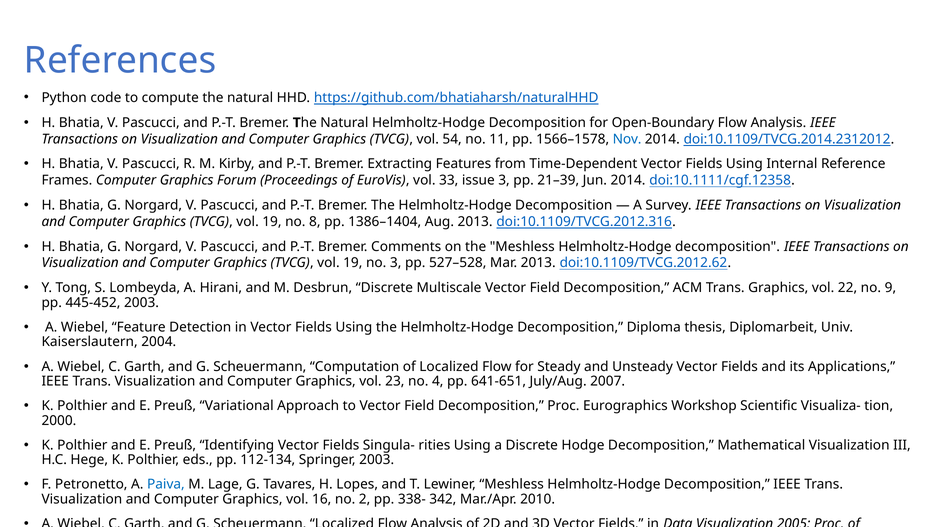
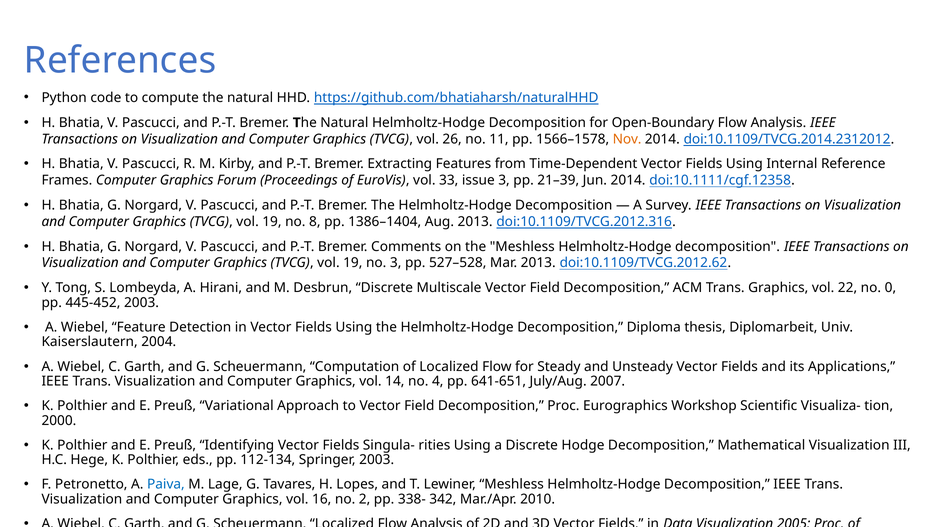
54: 54 -> 26
Nov colour: blue -> orange
9: 9 -> 0
23: 23 -> 14
